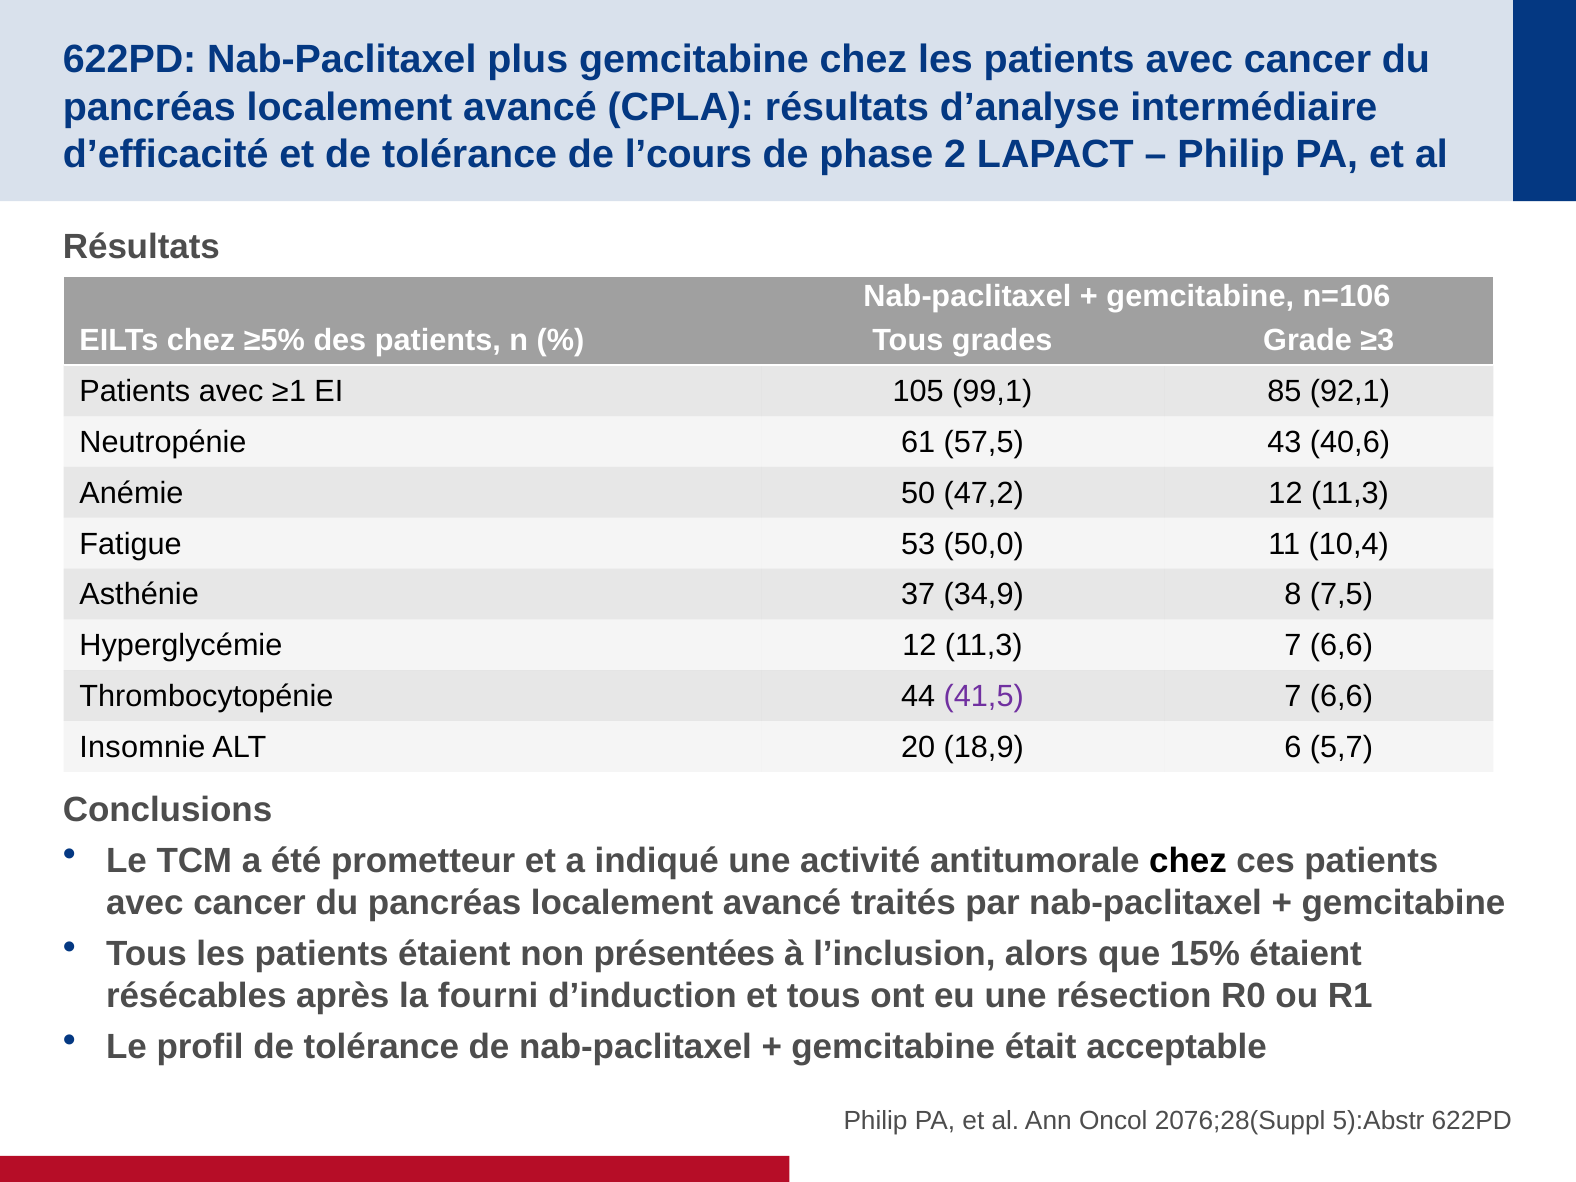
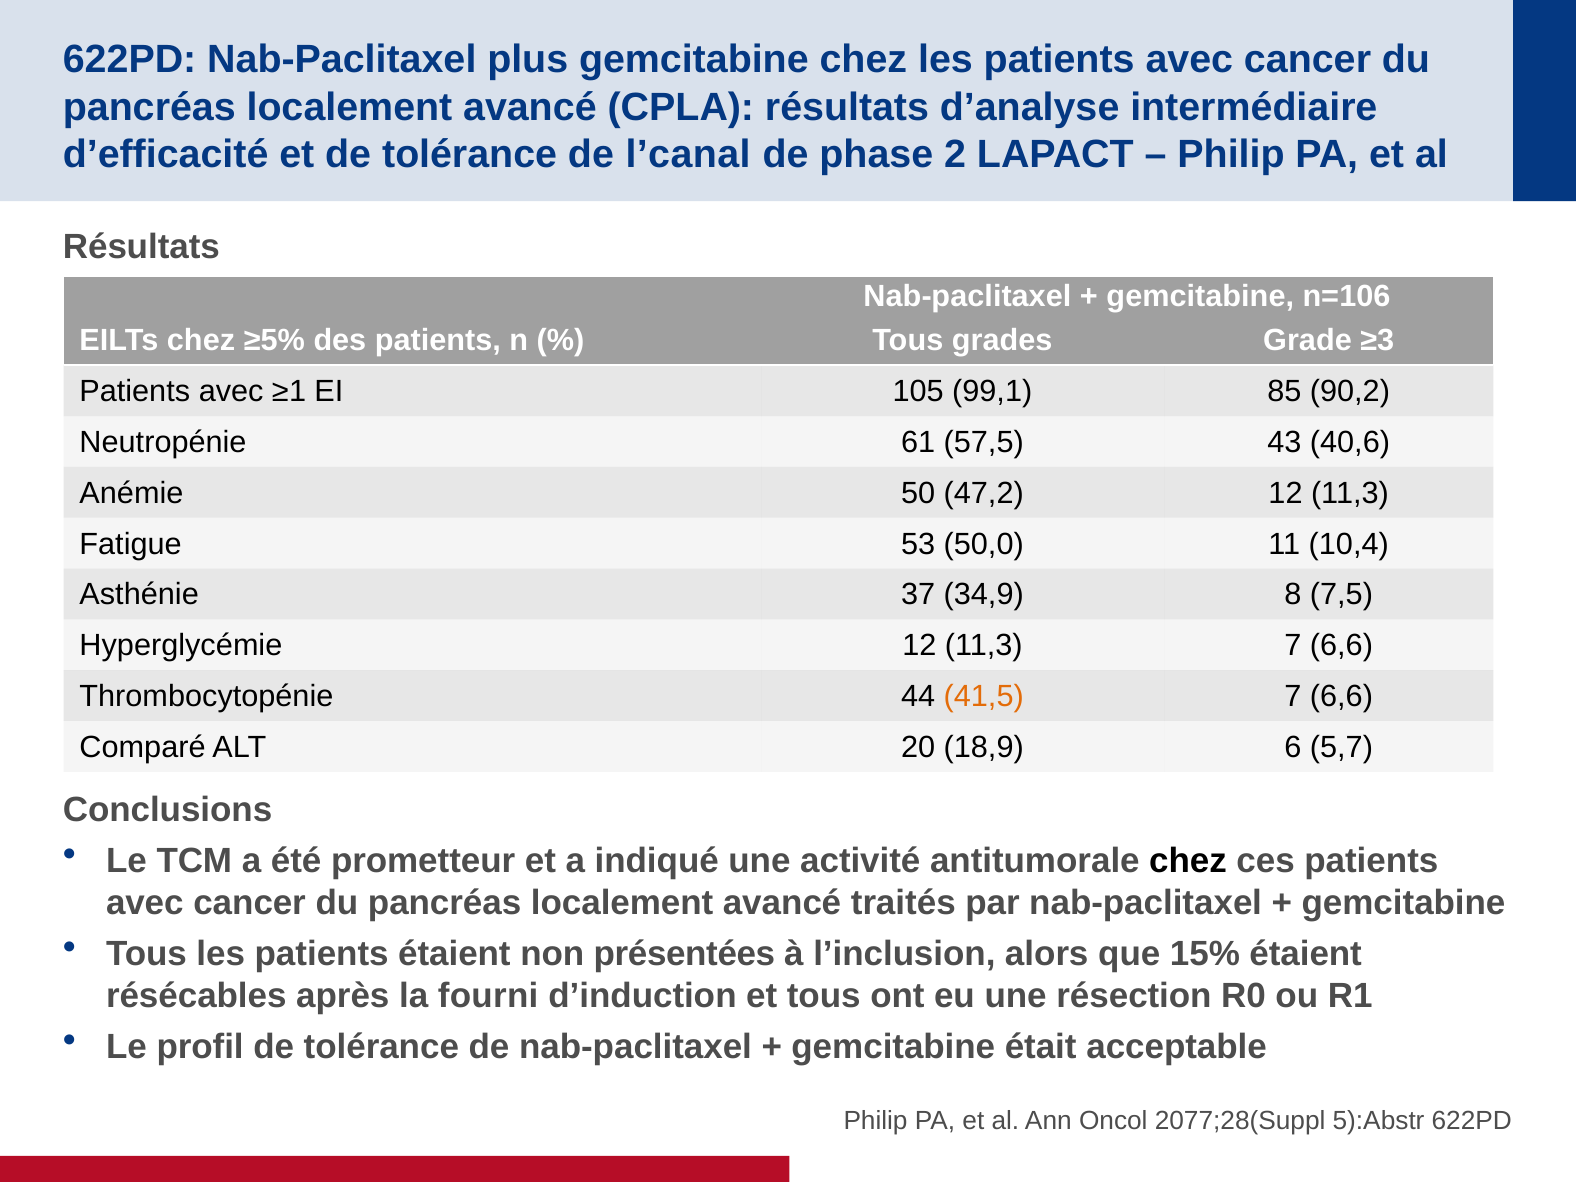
l’cours: l’cours -> l’canal
92,1: 92,1 -> 90,2
41,5 colour: purple -> orange
Insomnie: Insomnie -> Comparé
2076;28(Suppl: 2076;28(Suppl -> 2077;28(Suppl
